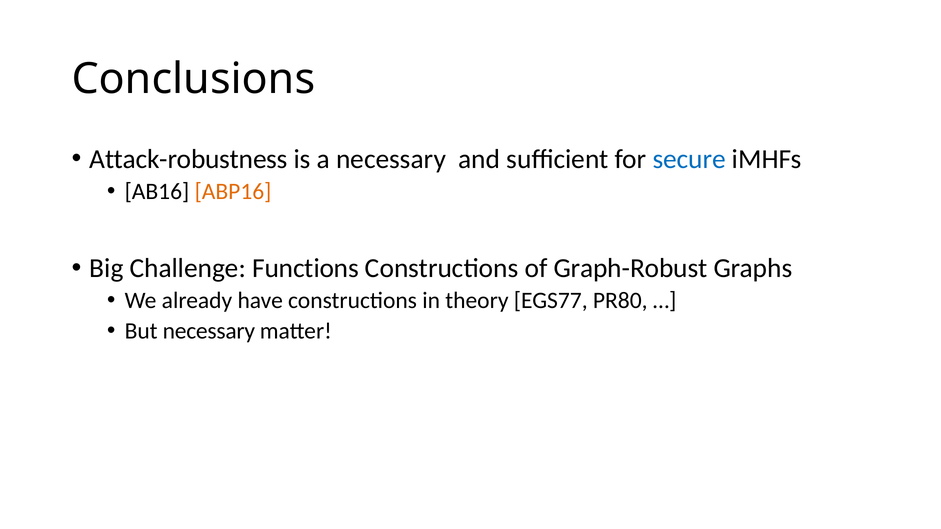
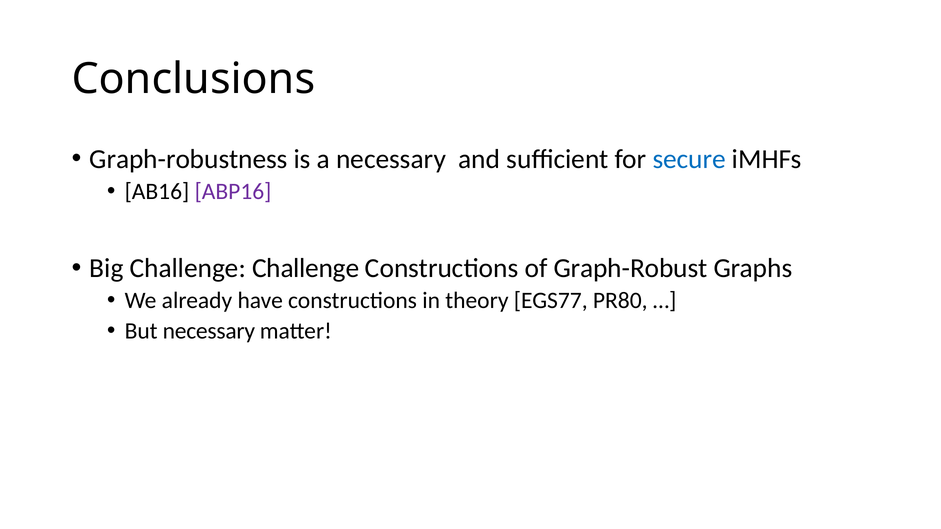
Attack-robustness: Attack-robustness -> Graph-robustness
ABP16 colour: orange -> purple
Challenge Functions: Functions -> Challenge
